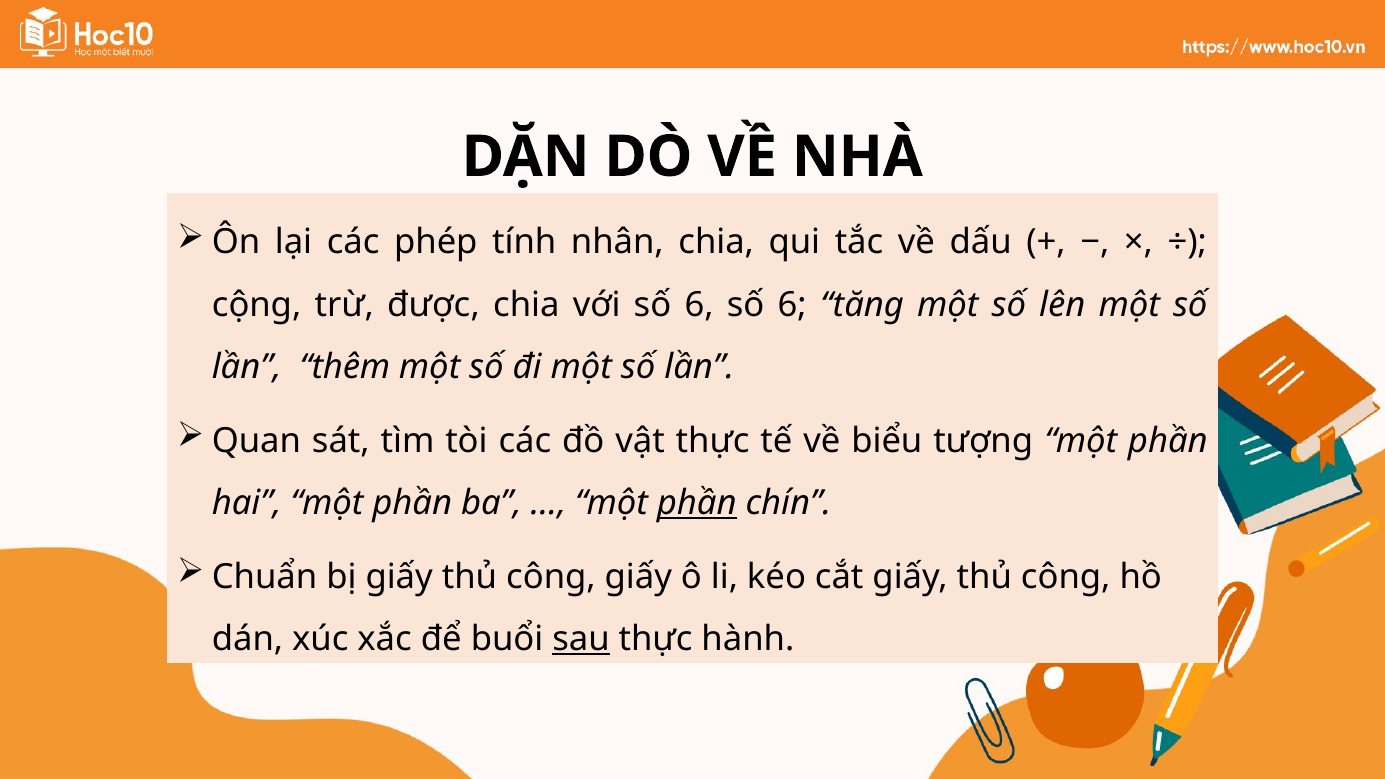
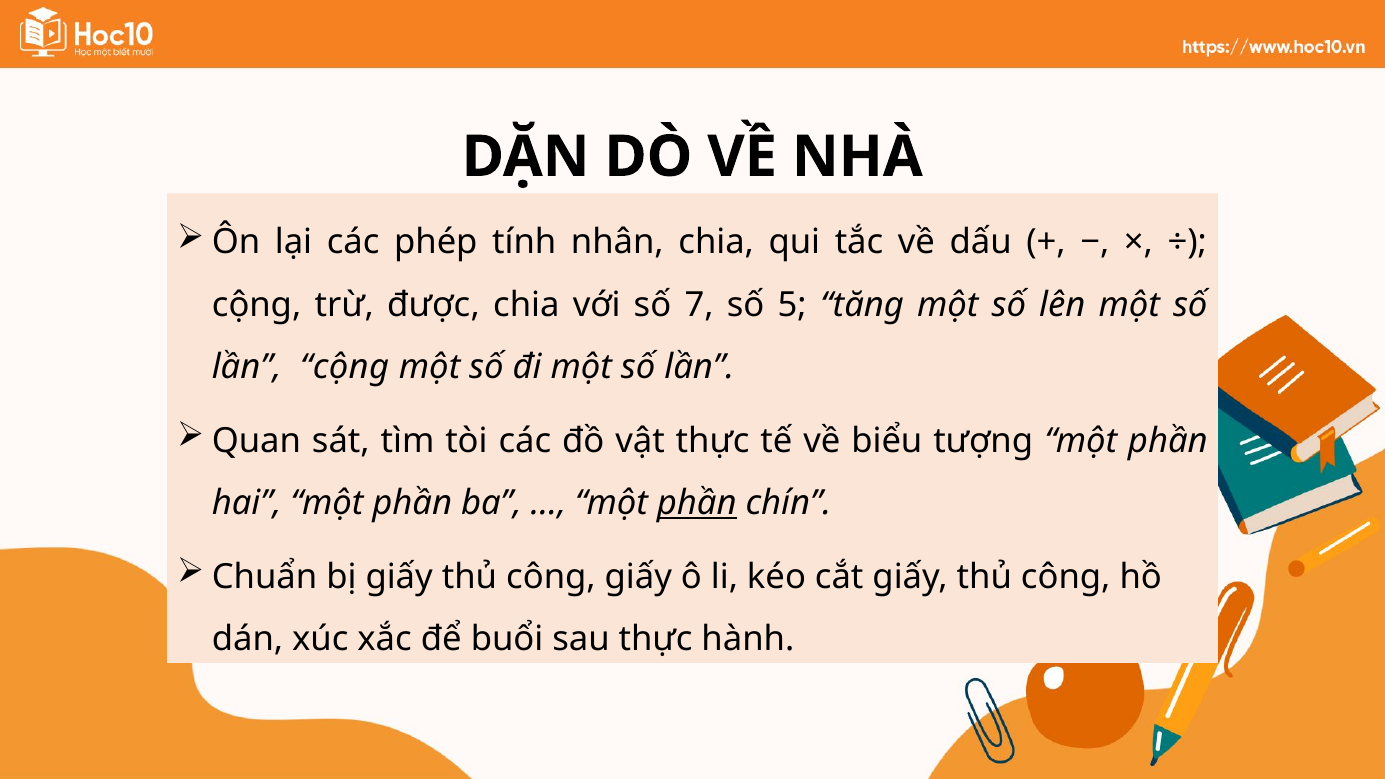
với số 6: 6 -> 7
6 at (792, 305): 6 -> 5
lần thêm: thêm -> cộng
sau underline: present -> none
